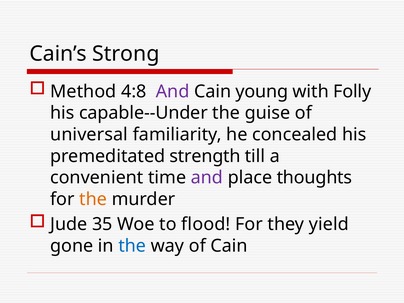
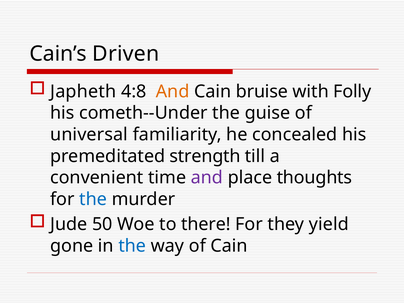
Strong: Strong -> Driven
Method: Method -> Japheth
And at (173, 91) colour: purple -> orange
young: young -> bruise
capable--Under: capable--Under -> cometh--Under
the at (93, 199) colour: orange -> blue
35: 35 -> 50
flood: flood -> there
